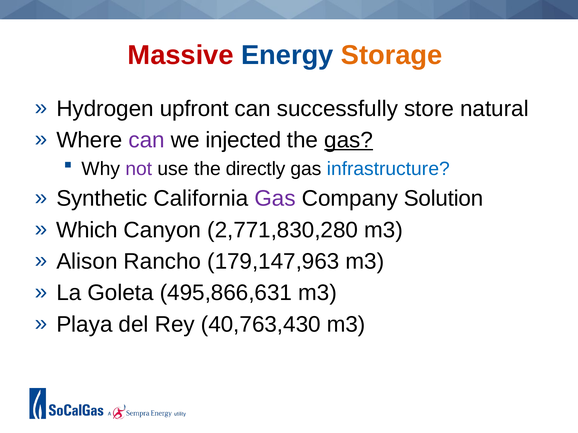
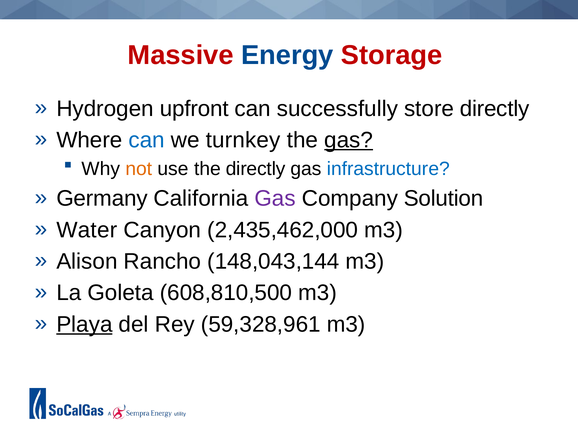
Storage colour: orange -> red
store natural: natural -> directly
can at (147, 140) colour: purple -> blue
injected: injected -> turnkey
not colour: purple -> orange
Synthetic: Synthetic -> Germany
Which: Which -> Water
2,771,830,280: 2,771,830,280 -> 2,435,462,000
179,147,963: 179,147,963 -> 148,043,144
495,866,631: 495,866,631 -> 608,810,500
Playa underline: none -> present
40,763,430: 40,763,430 -> 59,328,961
